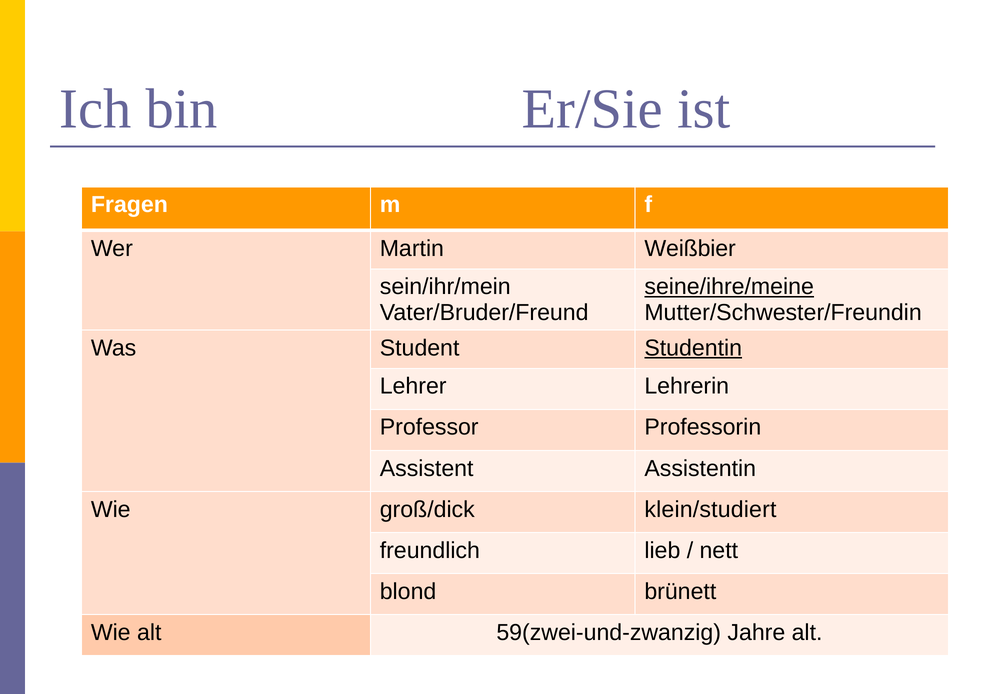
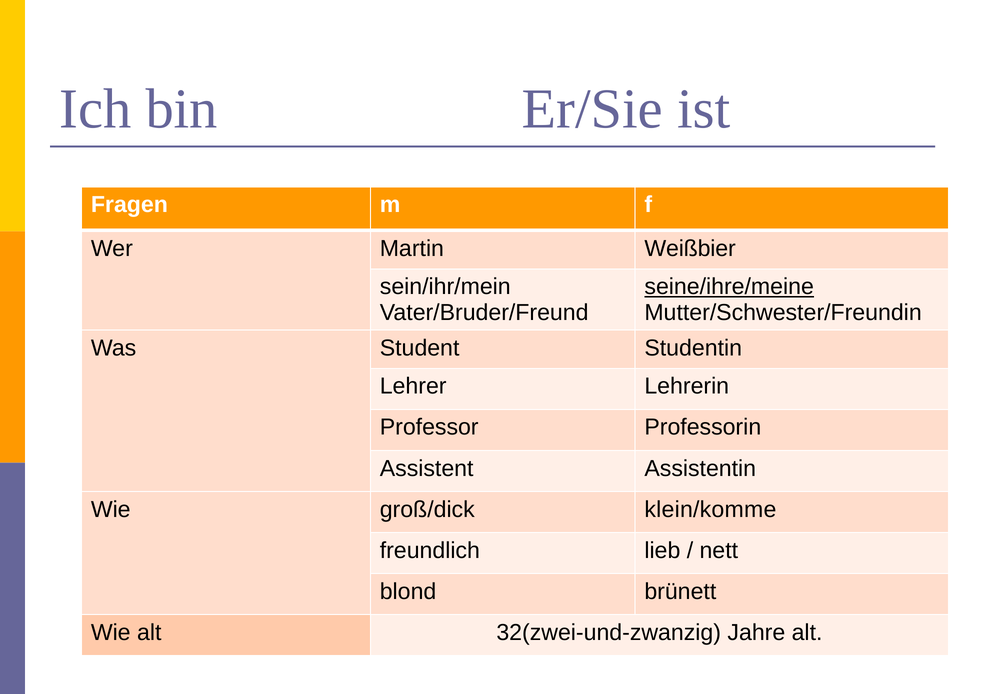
Studentin underline: present -> none
klein/studiert: klein/studiert -> klein/komme
59(zwei-und-zwanzig: 59(zwei-und-zwanzig -> 32(zwei-und-zwanzig
